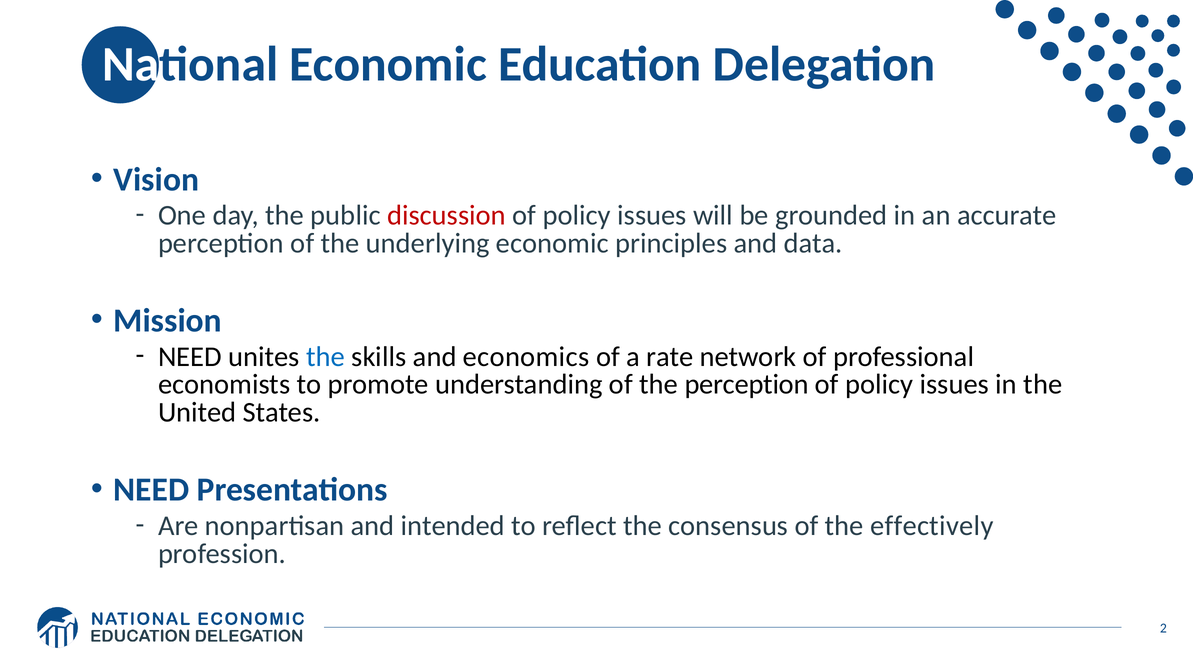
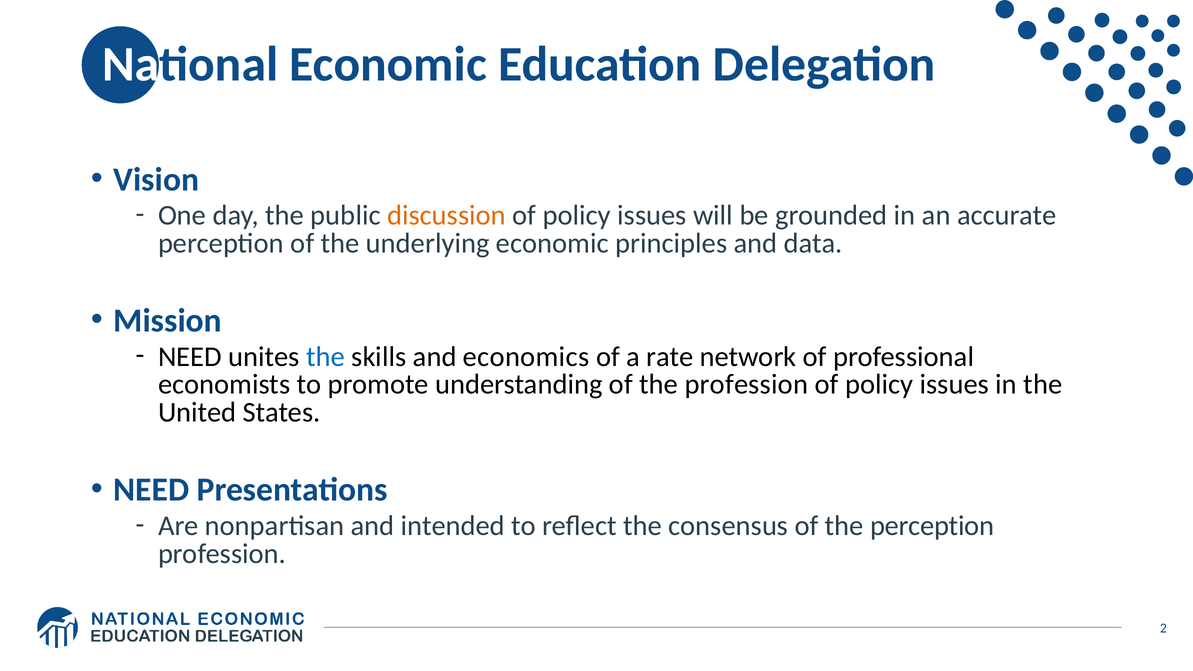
discussion colour: red -> orange
the perception: perception -> profession
the effectively: effectively -> perception
